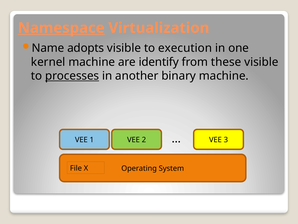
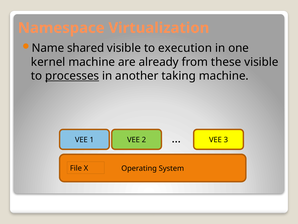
Namespace underline: present -> none
adopts: adopts -> shared
identify: identify -> already
binary: binary -> taking
